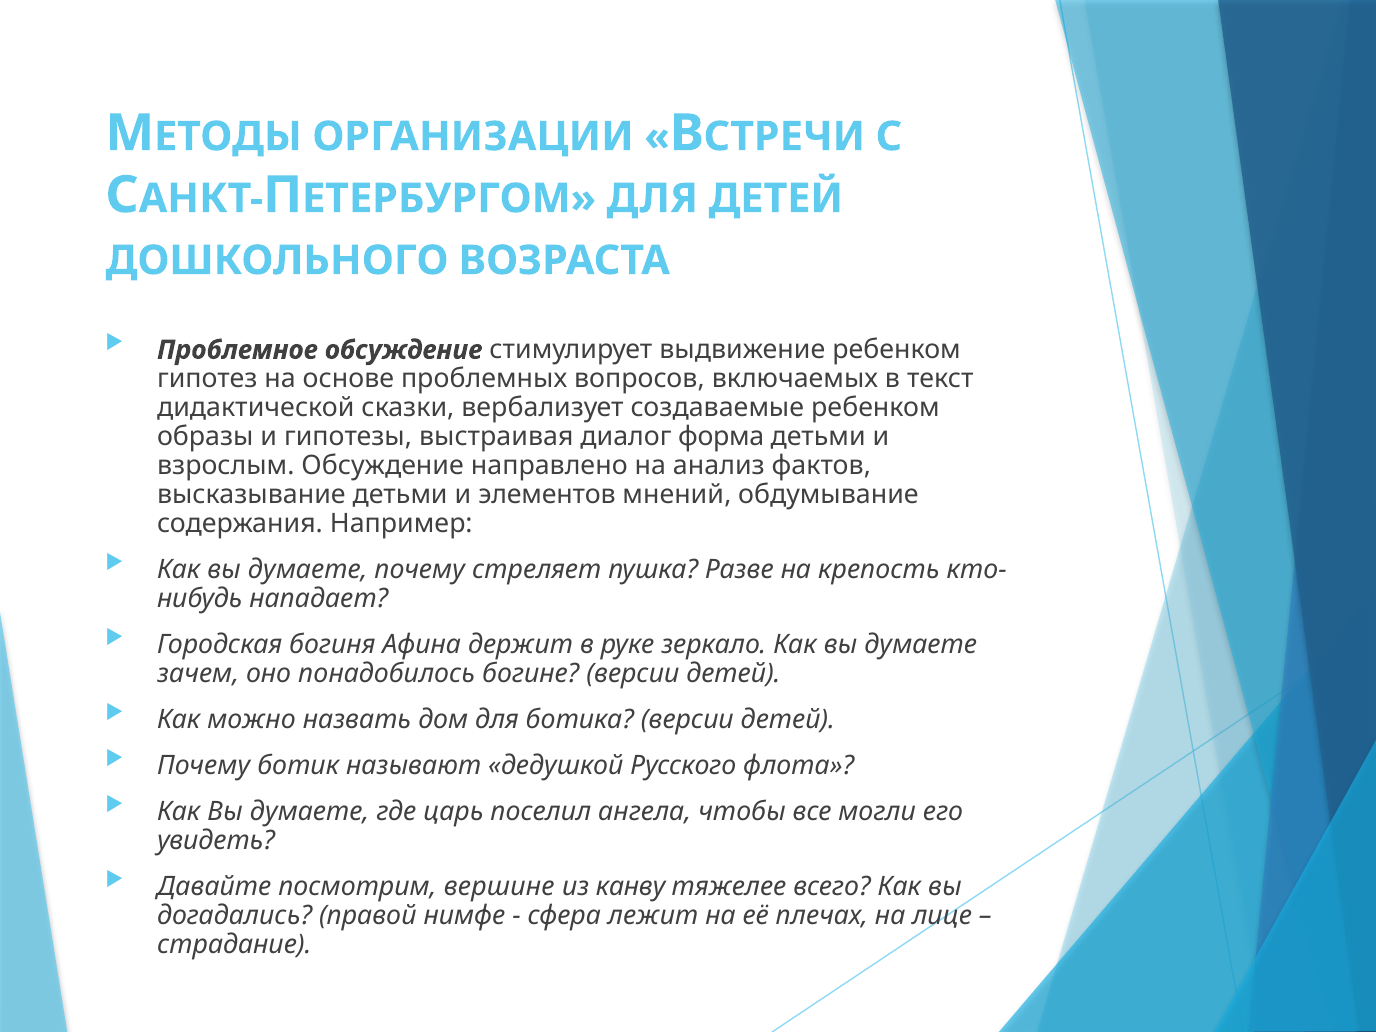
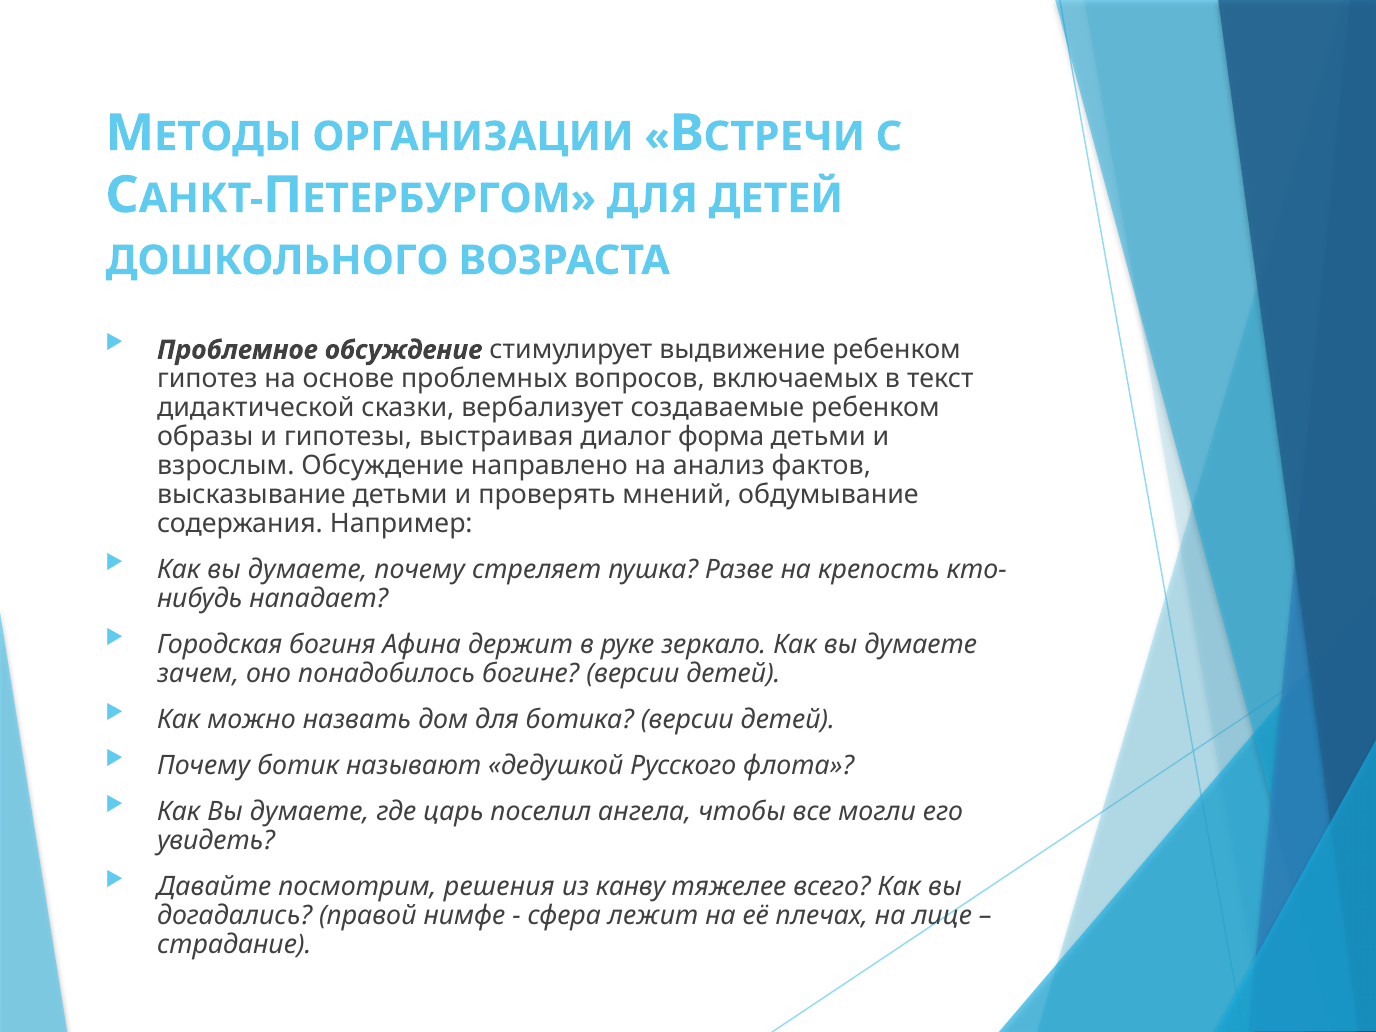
элементов: элементов -> проверять
вершине: вершине -> решения
